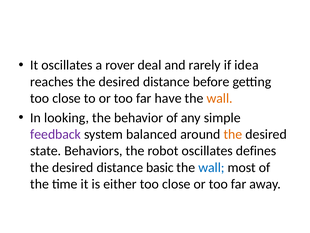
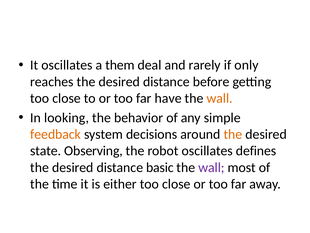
rover: rover -> them
idea: idea -> only
feedback colour: purple -> orange
balanced: balanced -> decisions
Behaviors: Behaviors -> Observing
wall at (211, 167) colour: blue -> purple
